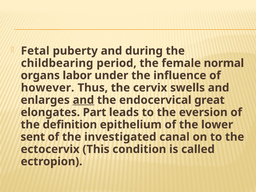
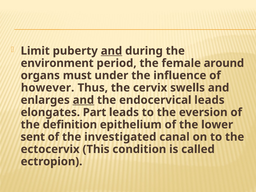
Fetal: Fetal -> Limit
and at (111, 51) underline: none -> present
childbearing: childbearing -> environment
normal: normal -> around
labor: labor -> must
endocervical great: great -> leads
